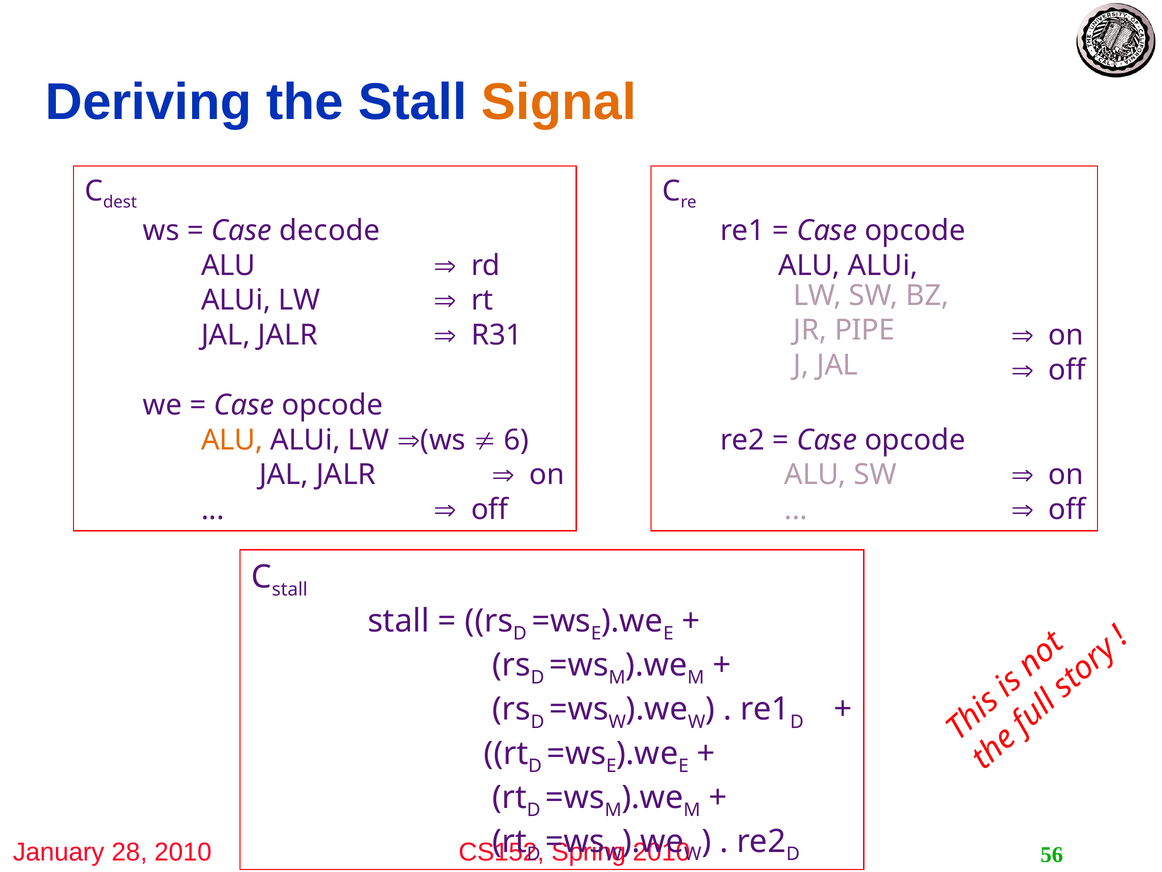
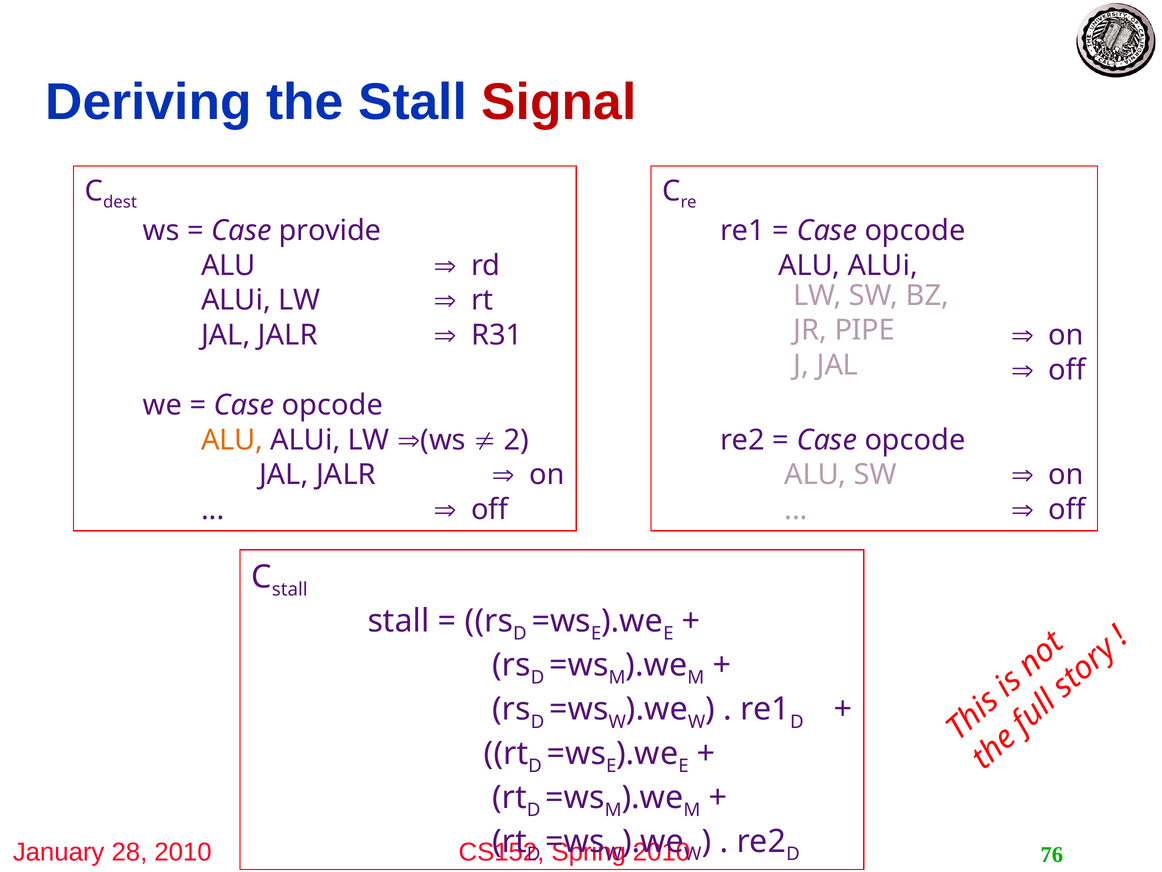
Signal colour: orange -> red
decode: decode -> provide
6: 6 -> 2
56: 56 -> 76
